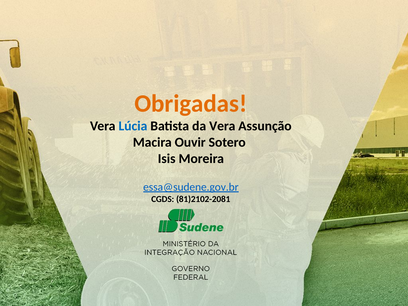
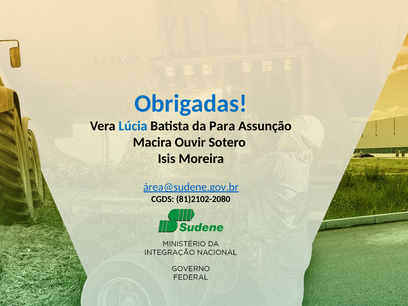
Obrigadas colour: orange -> blue
da Vera: Vera -> Para
essa@sudene.gov.br: essa@sudene.gov.br -> área@sudene.gov.br
81)2102-2081: 81)2102-2081 -> 81)2102-2080
